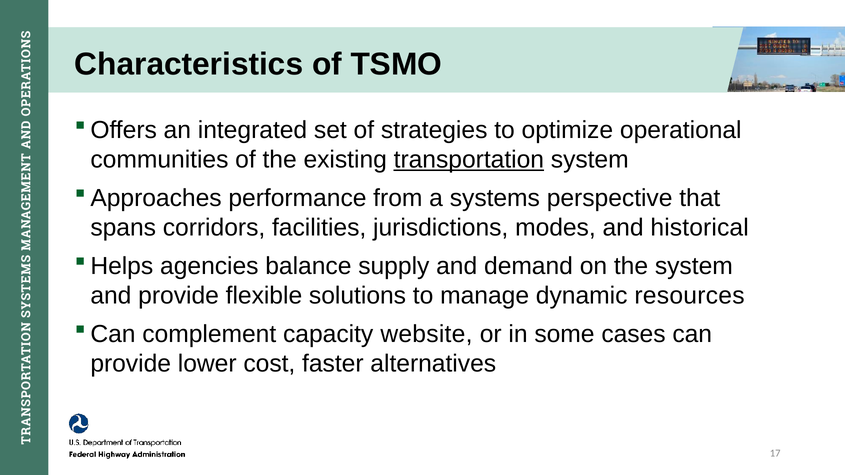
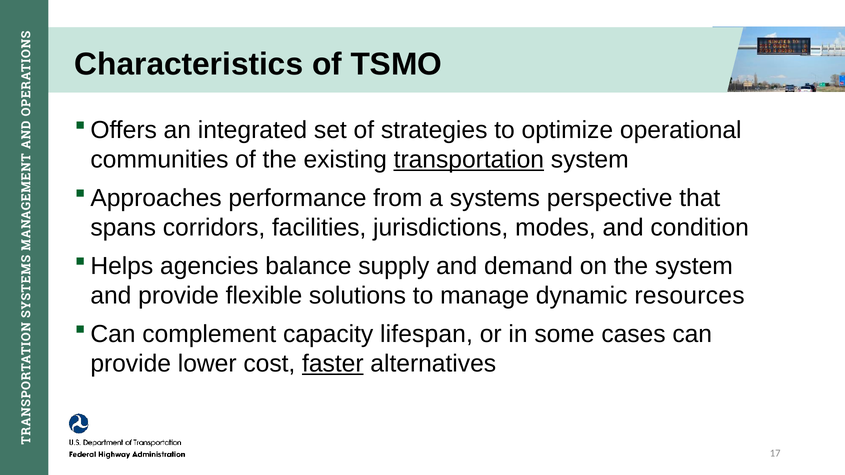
historical: historical -> condition
website: website -> lifespan
faster underline: none -> present
